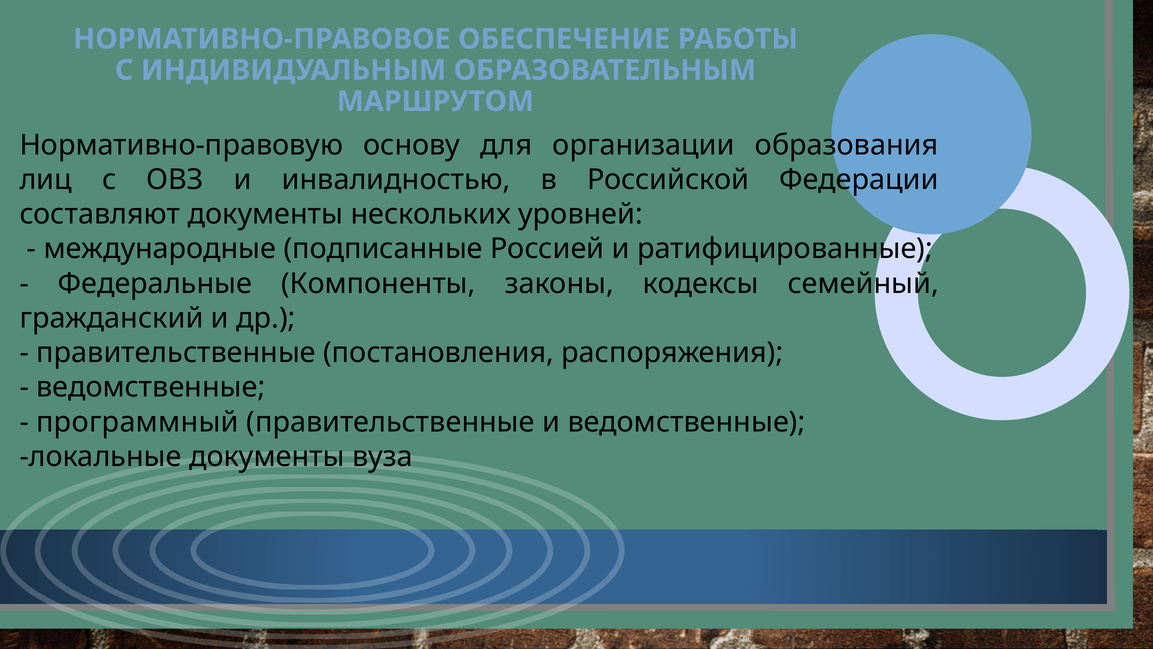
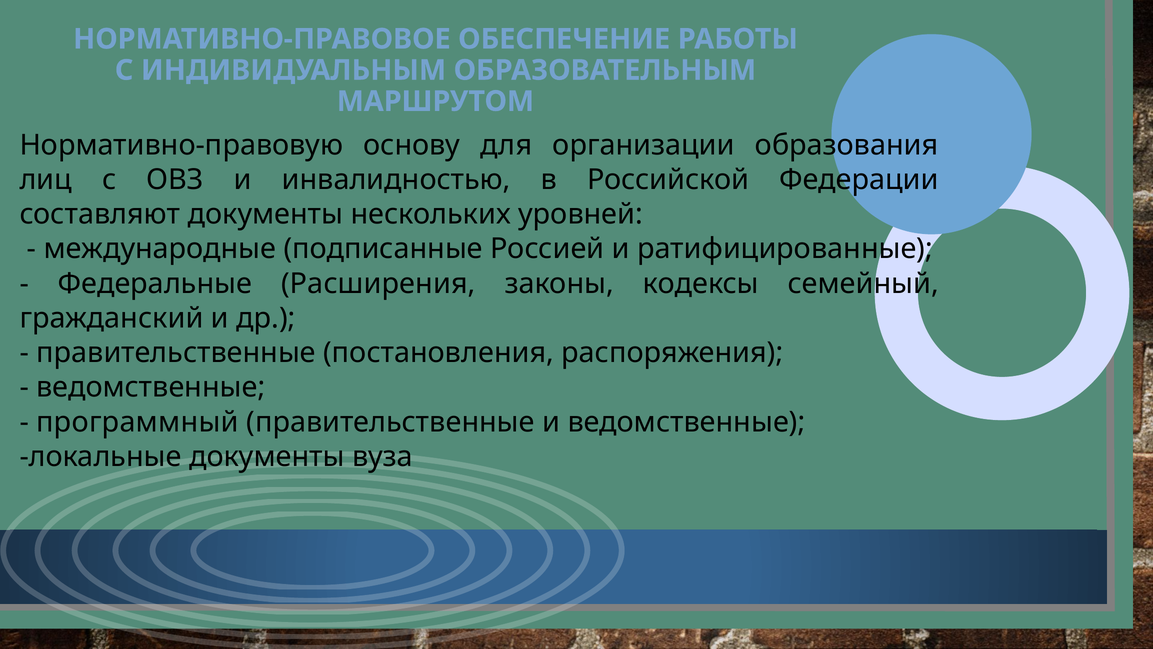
Компоненты: Компоненты -> Расширения
